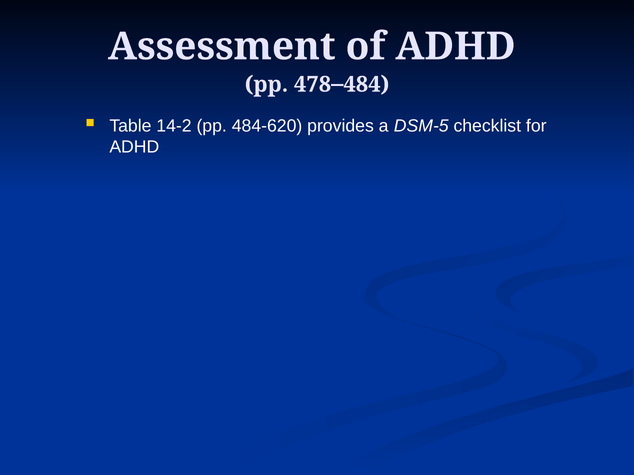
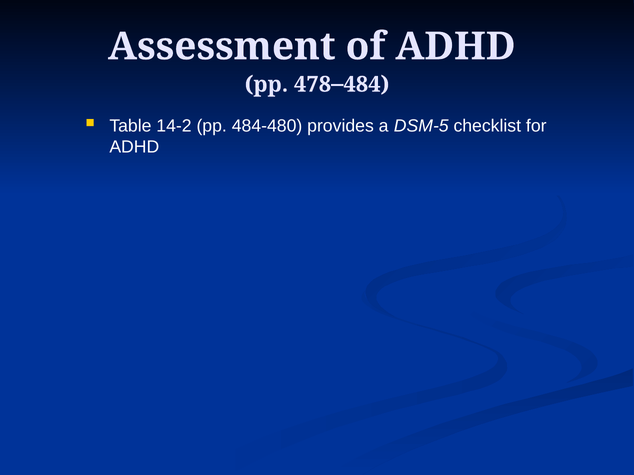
484-620: 484-620 -> 484-480
